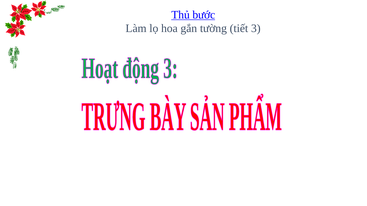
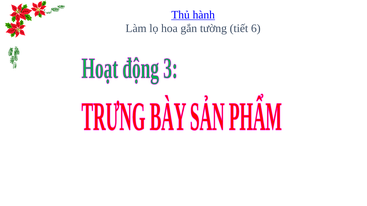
bước: bước -> hành
3: 3 -> 6
